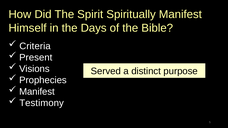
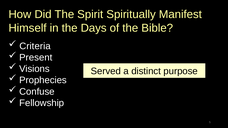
Manifest at (37, 92): Manifest -> Confuse
Testimony: Testimony -> Fellowship
